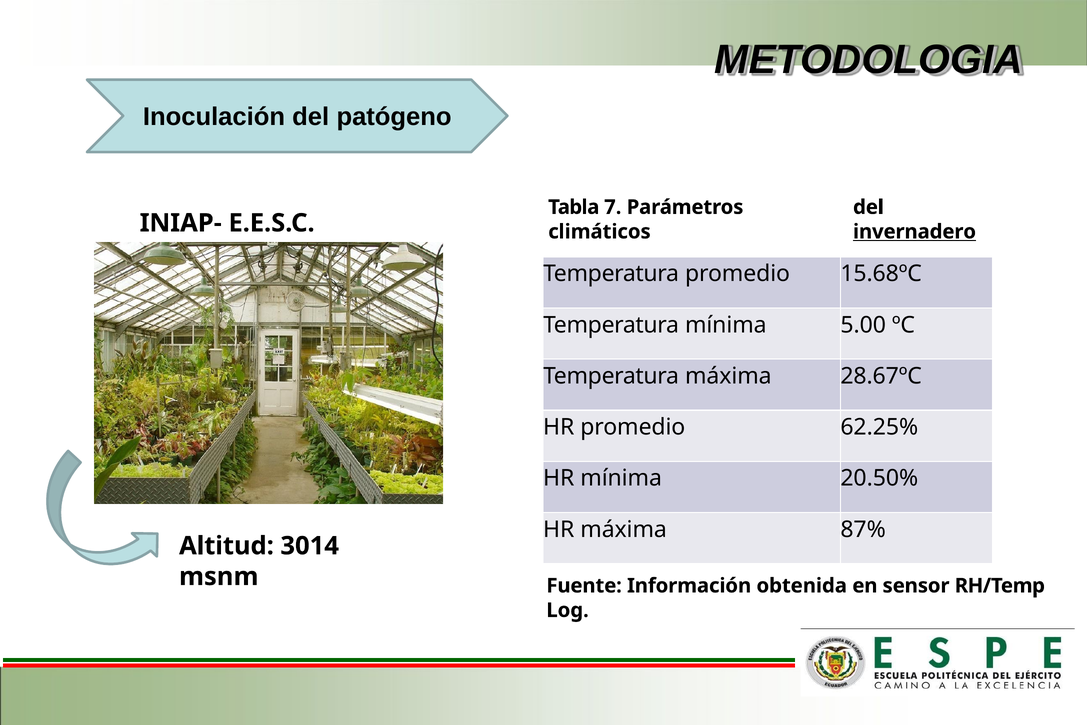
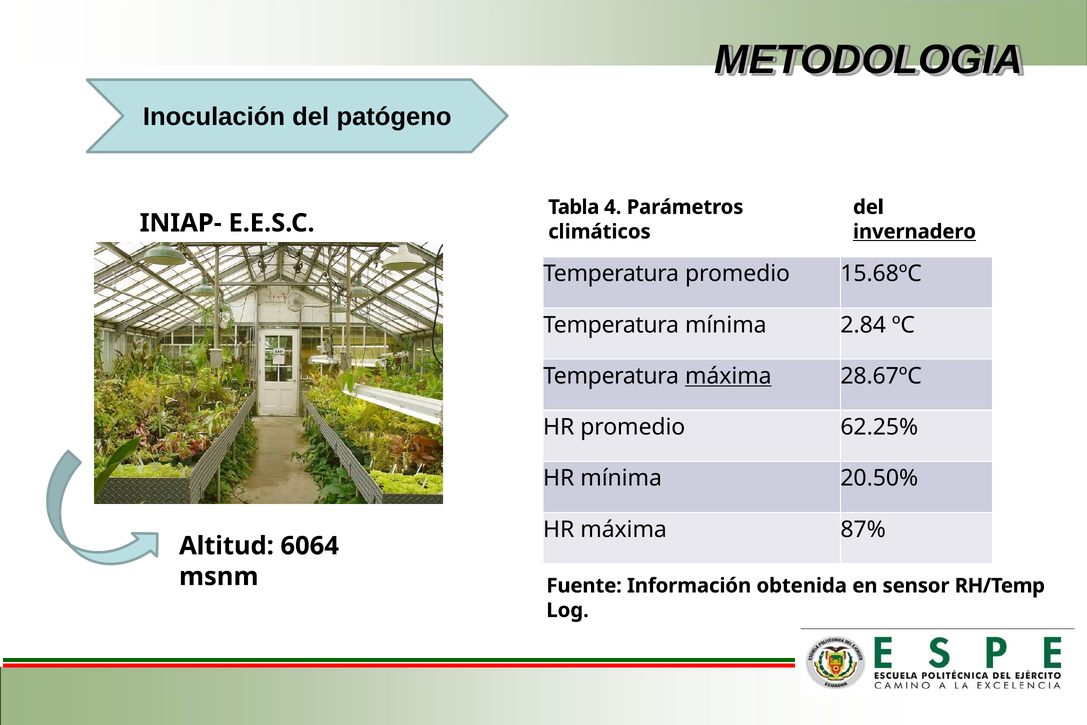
7: 7 -> 4
5.00: 5.00 -> 2.84
máxima at (728, 376) underline: none -> present
3014: 3014 -> 6064
